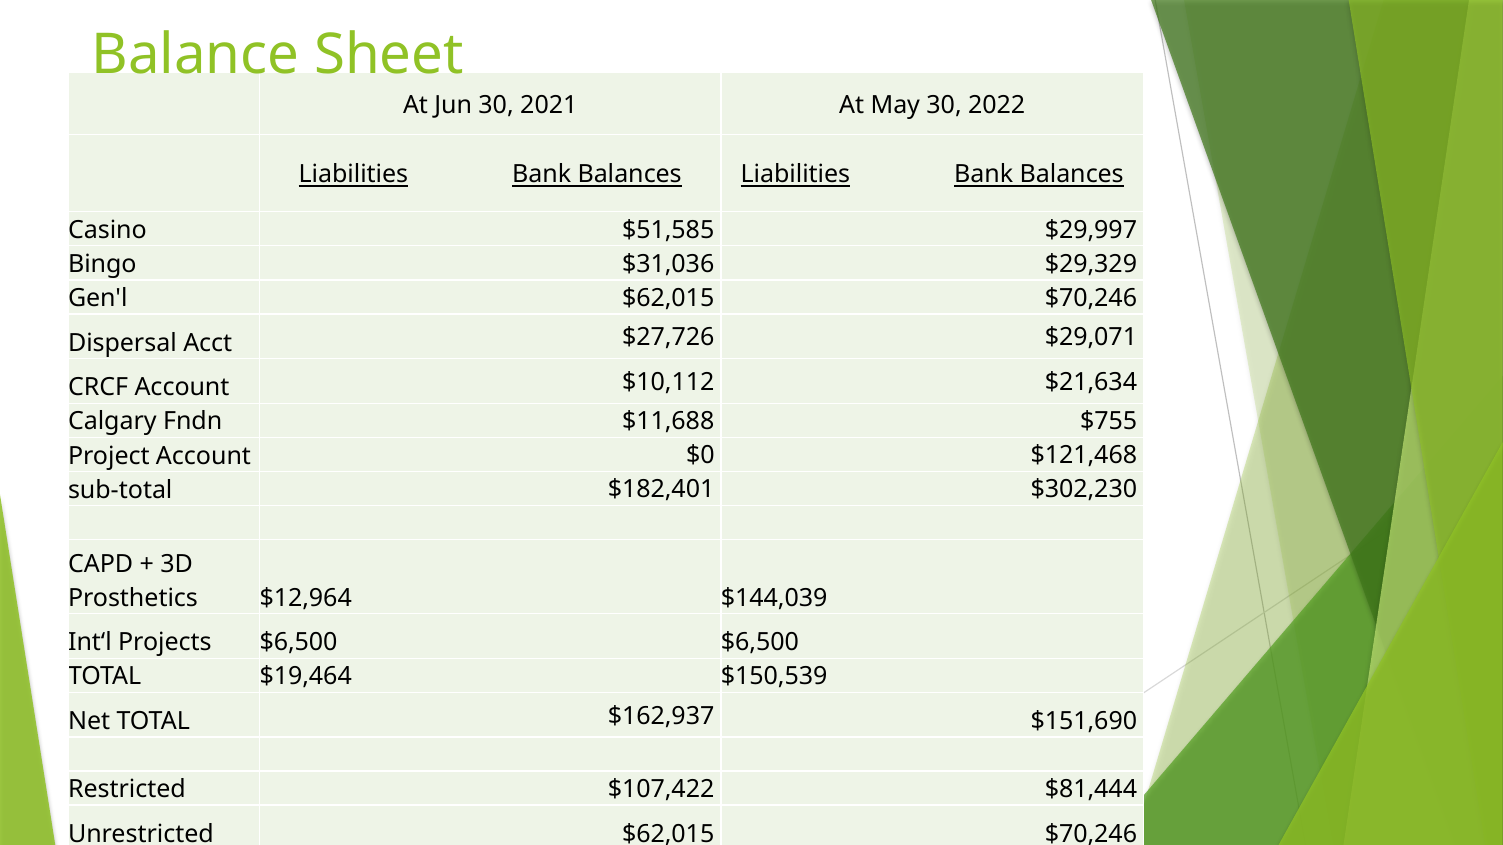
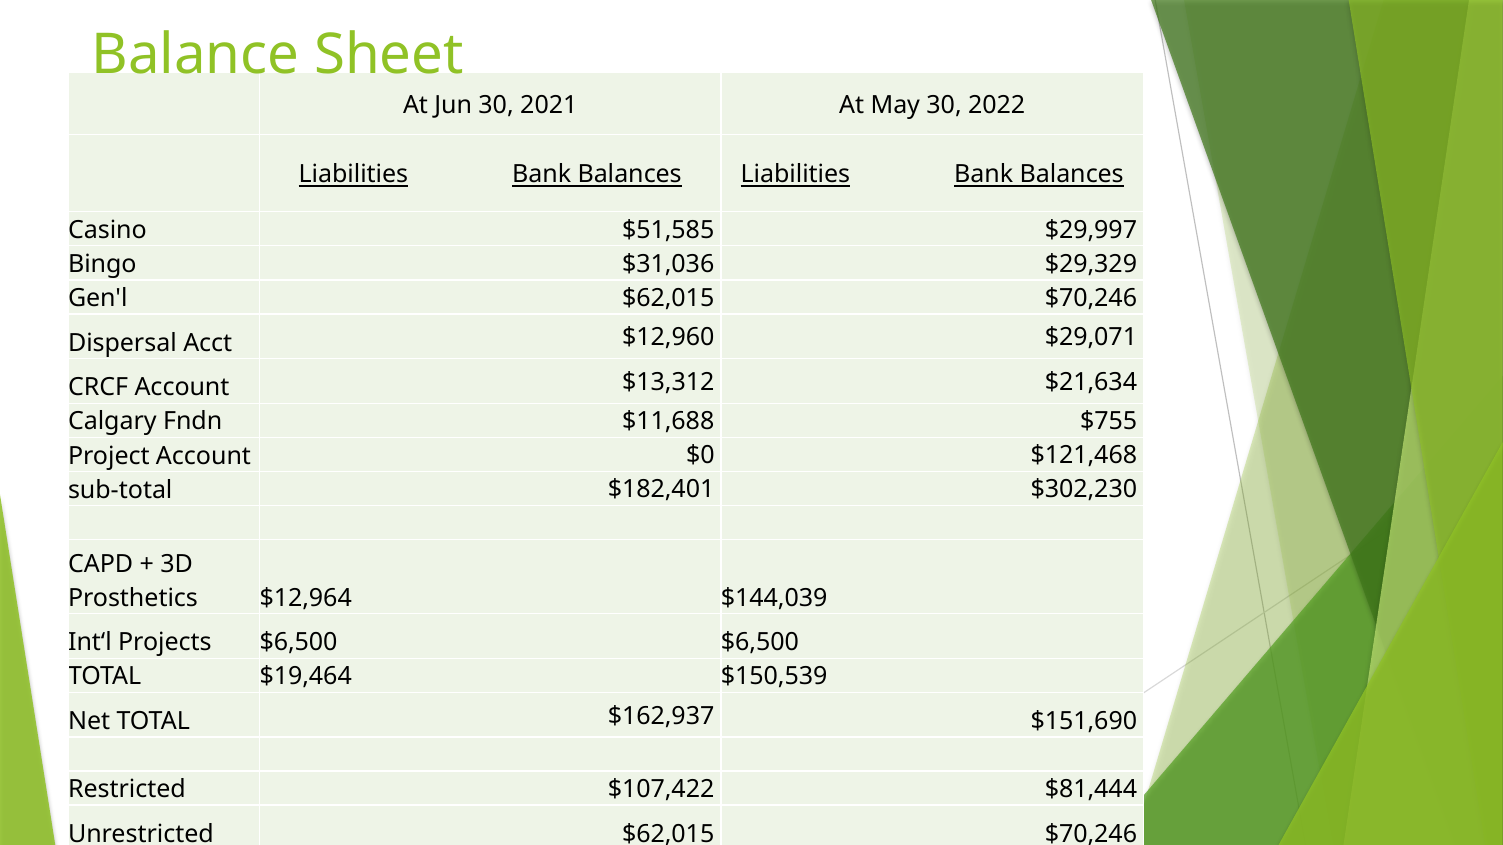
$27,726: $27,726 -> $12,960
$10,112: $10,112 -> $13,312
